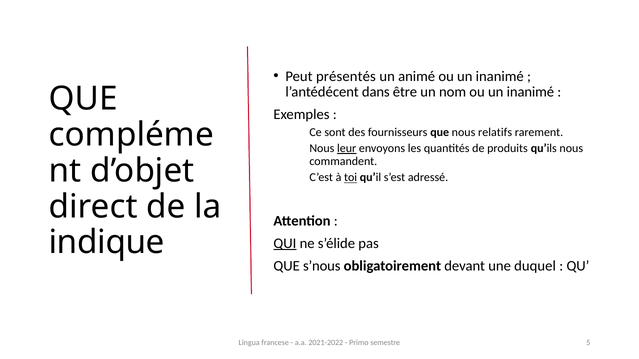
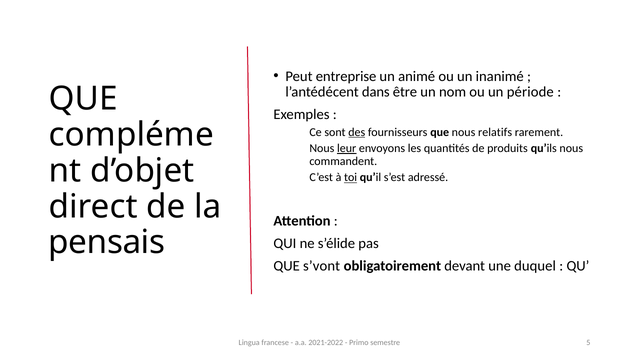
présentés: présentés -> entreprise
nom ou un inanimé: inanimé -> période
des underline: none -> present
indique: indique -> pensais
QUI underline: present -> none
s’nous: s’nous -> s’vont
